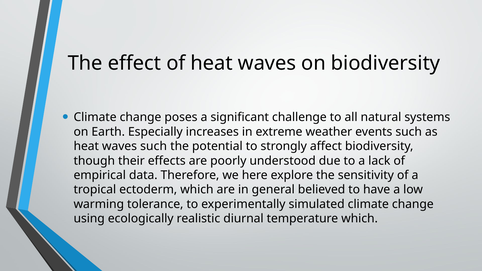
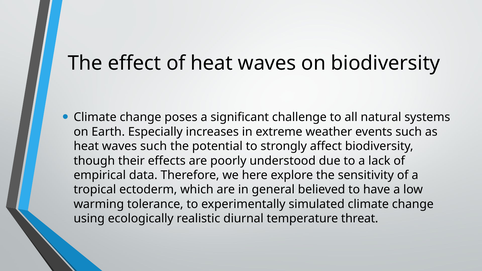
temperature which: which -> threat
